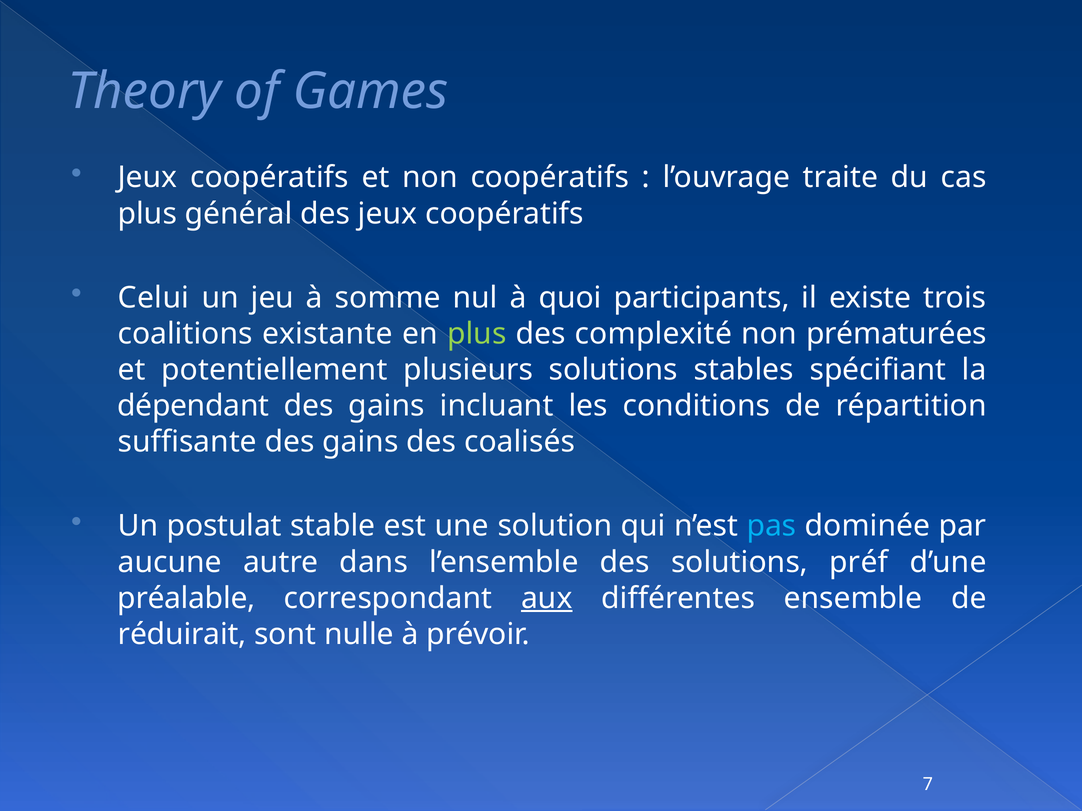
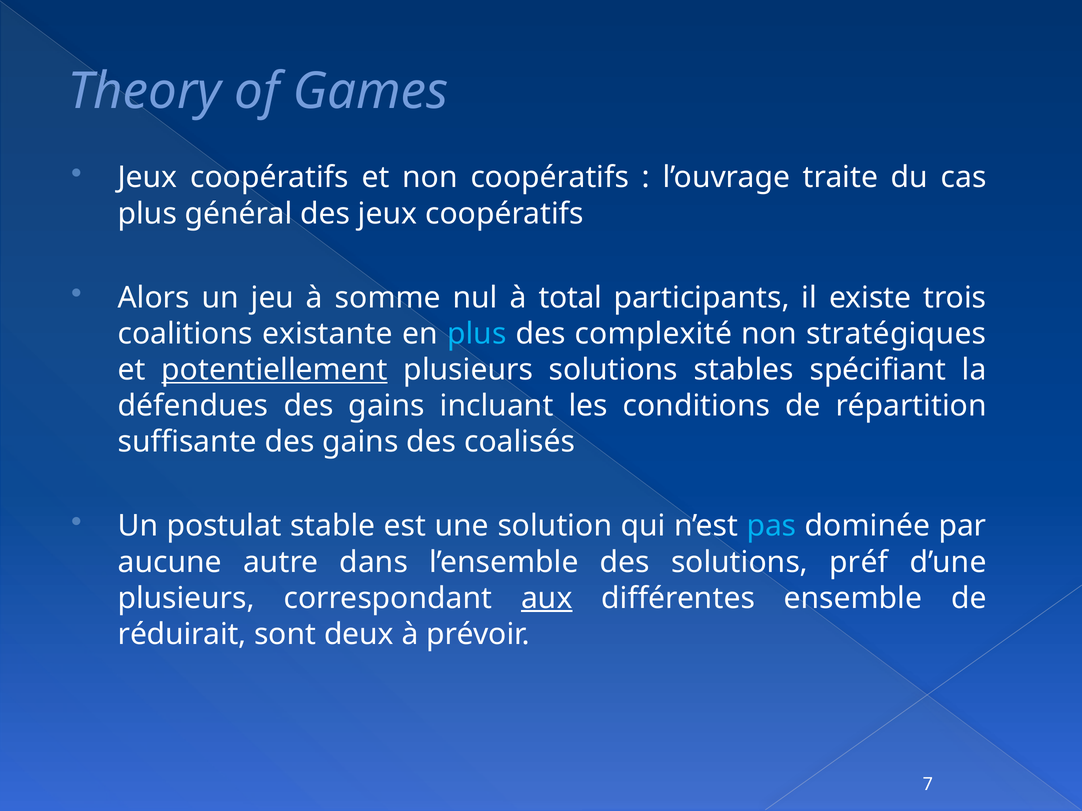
Celui: Celui -> Alors
quoi: quoi -> total
plus at (477, 334) colour: light green -> light blue
prématurées: prématurées -> stratégiques
potentiellement underline: none -> present
dépendant: dépendant -> défendues
préalable at (186, 599): préalable -> plusieurs
nulle: nulle -> deux
